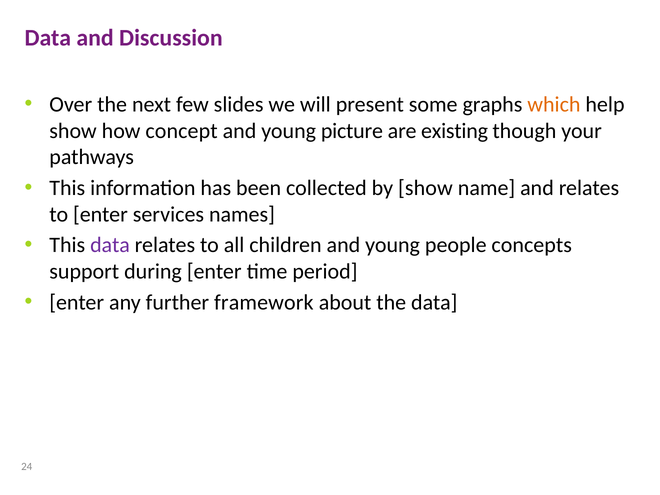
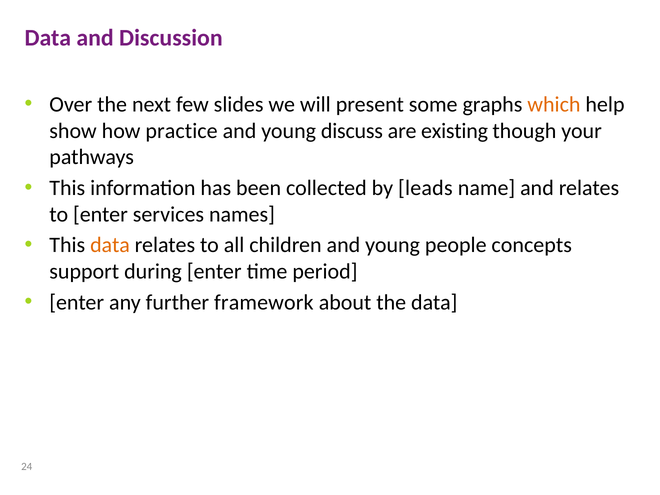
concept: concept -> practice
picture: picture -> discuss
by show: show -> leads
data at (110, 245) colour: purple -> orange
